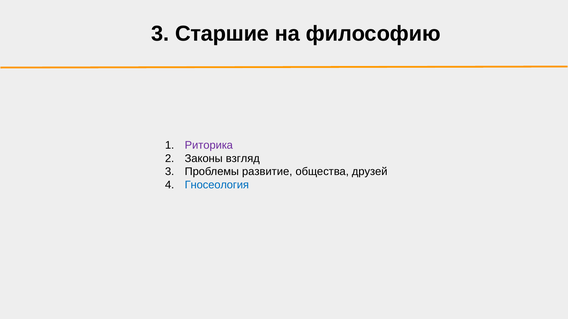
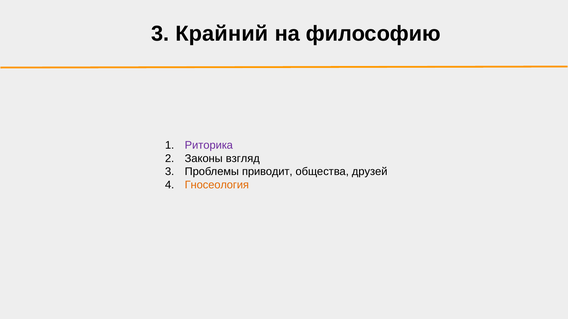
Старшие: Старшие -> Крайний
развитие: развитие -> приводит
Гносеология colour: blue -> orange
